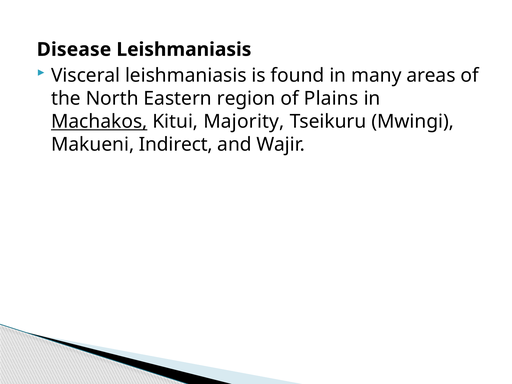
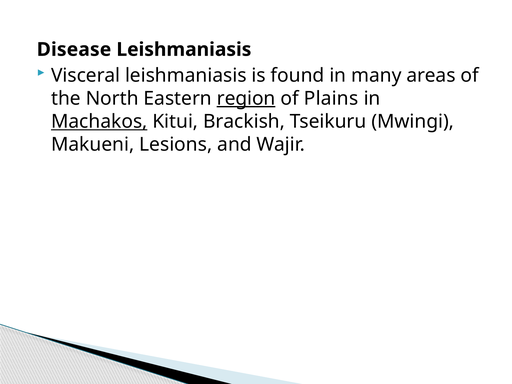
region underline: none -> present
Majority: Majority -> Brackish
Indirect: Indirect -> Lesions
